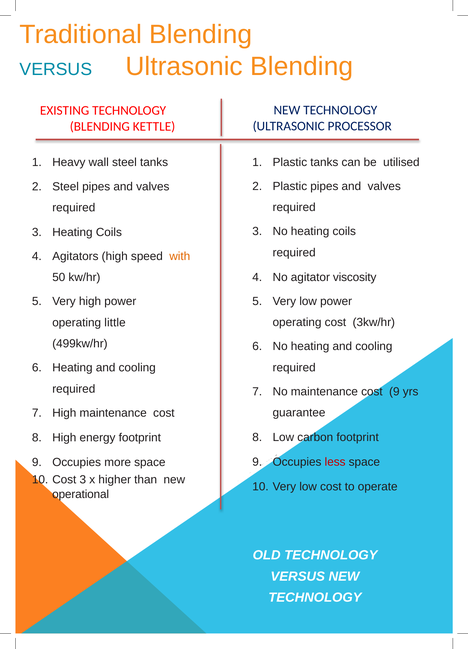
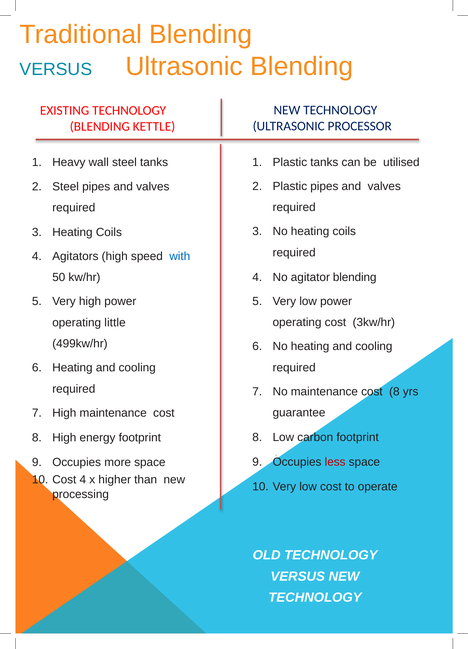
with colour: orange -> blue
agitator viscosity: viscosity -> blending
No maintenance cost 9: 9 -> 8
Cost 3: 3 -> 4
operational: operational -> processing
